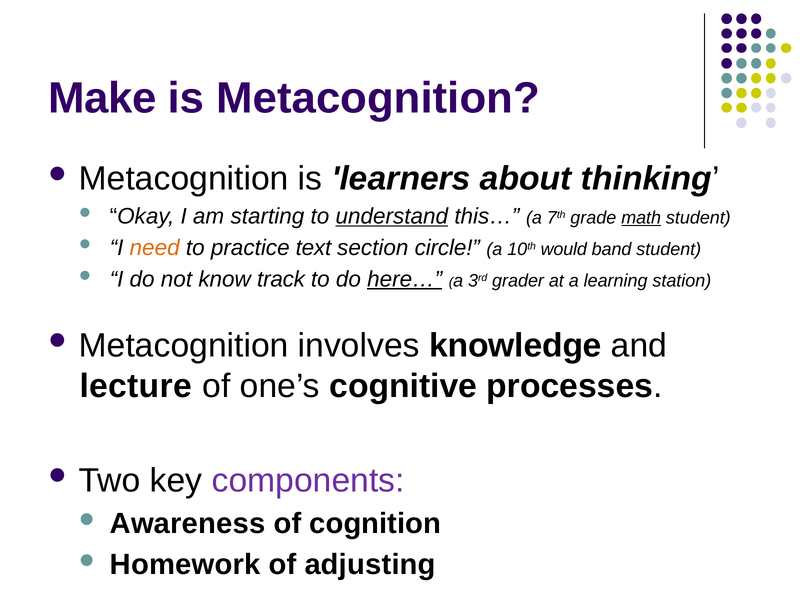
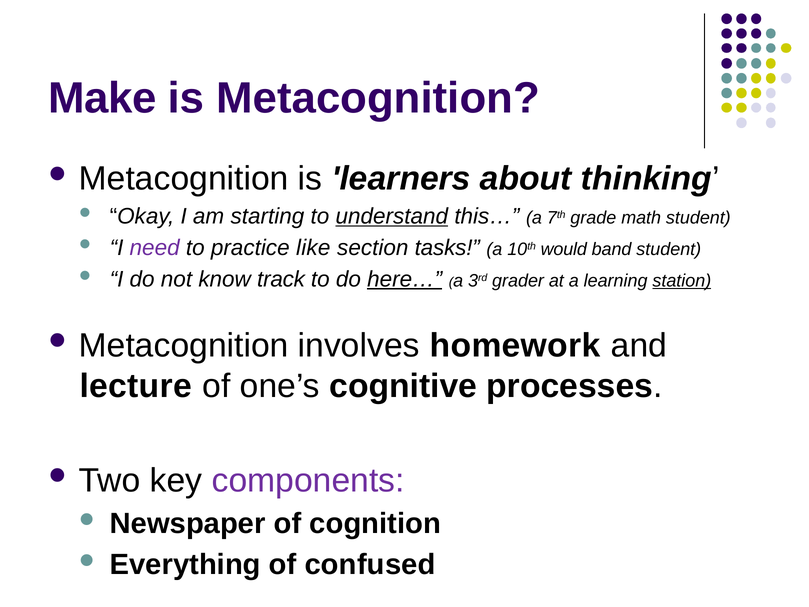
math underline: present -> none
need colour: orange -> purple
text: text -> like
circle: circle -> tasks
station underline: none -> present
knowledge: knowledge -> homework
Awareness: Awareness -> Newspaper
Homework: Homework -> Everything
adjusting: adjusting -> confused
